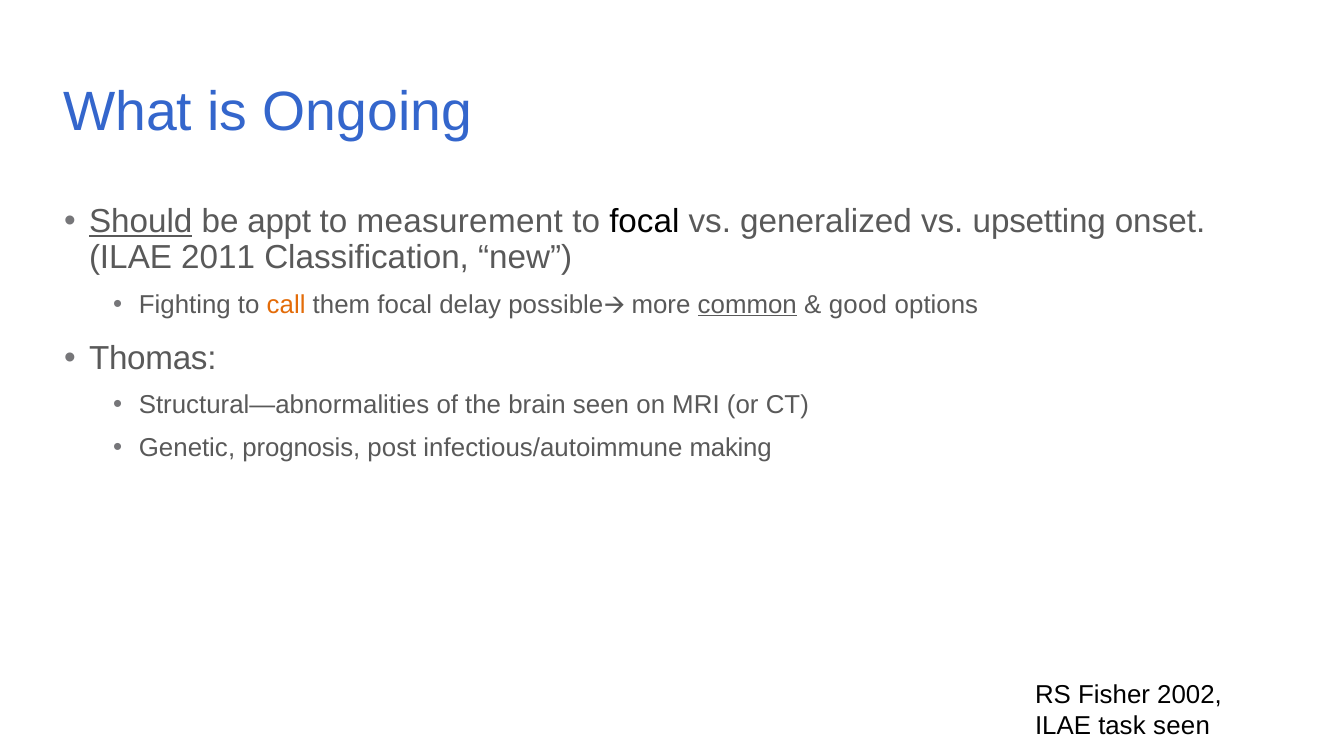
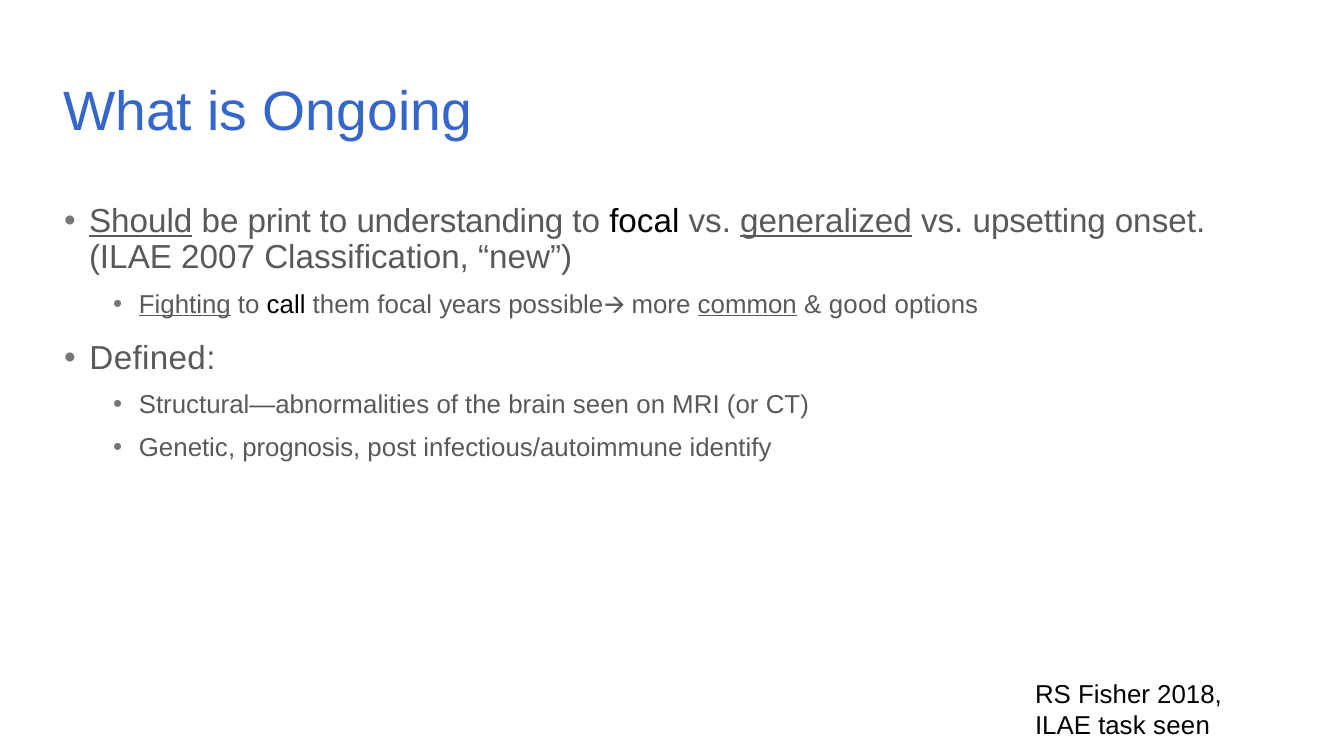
appt: appt -> print
measurement: measurement -> understanding
generalized underline: none -> present
2011: 2011 -> 2007
Fighting underline: none -> present
call colour: orange -> black
delay: delay -> years
Thomas: Thomas -> Defined
making: making -> identify
2002: 2002 -> 2018
